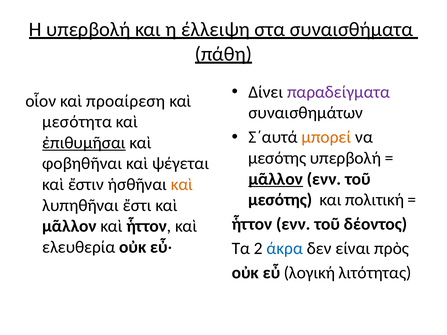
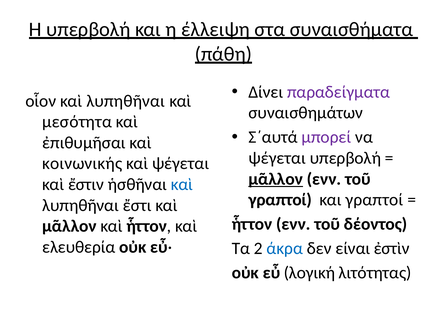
οἷον καὶ προαίρεση: προαίρεση -> λυπηθῆναι
μπορεί colour: orange -> purple
ἐπιθυμῆσαι underline: present -> none
μεσότης at (277, 158): μεσότης -> ψέγεται
φοβηθῆναι: φοβηθῆναι -> κοινωνικής
καὶ at (182, 185) colour: orange -> blue
μεσότης at (280, 200): μεσότης -> γραπτοί
και πολιτική: πολιτική -> γραπτοί
πρὸς: πρὸς -> ἐστὶν
